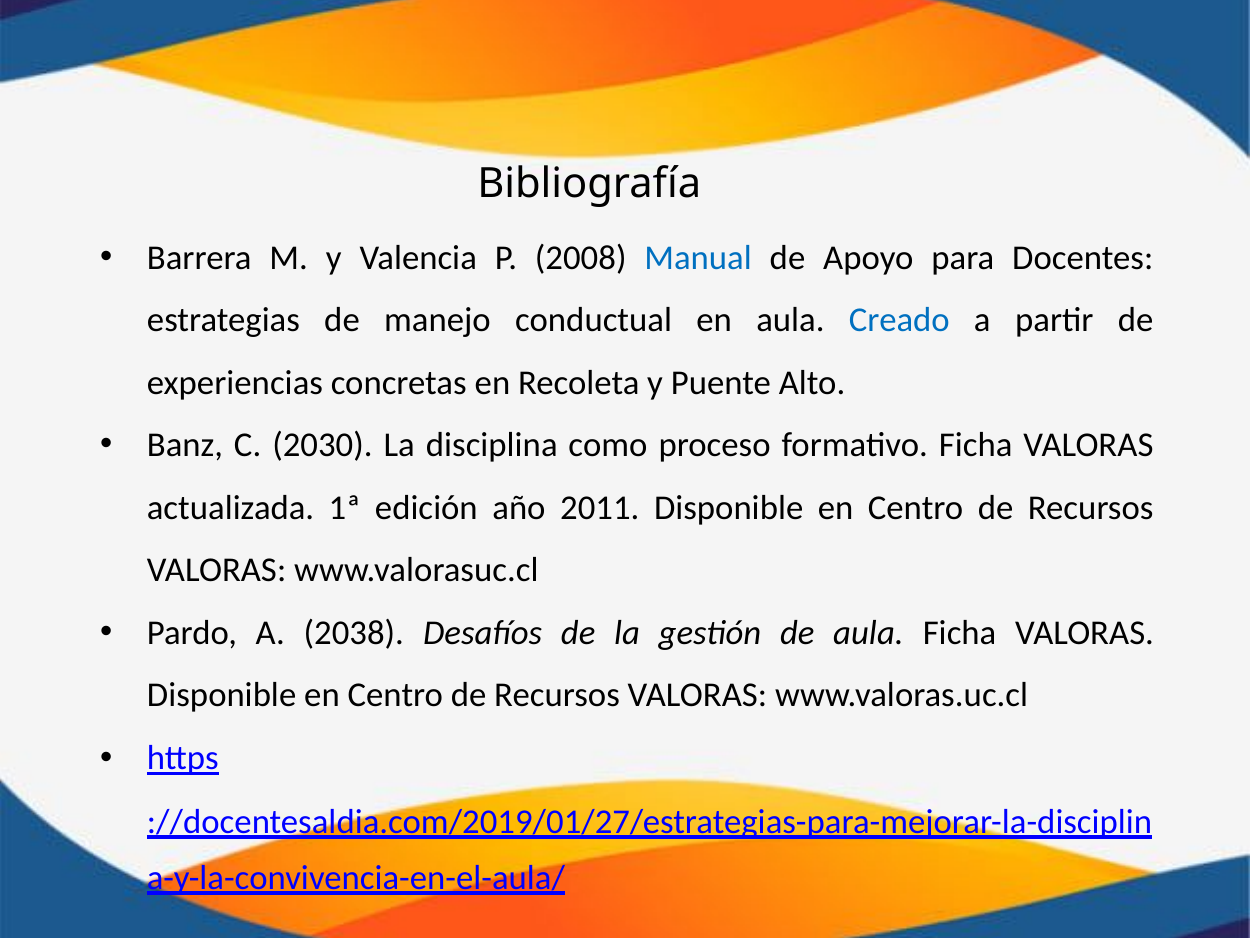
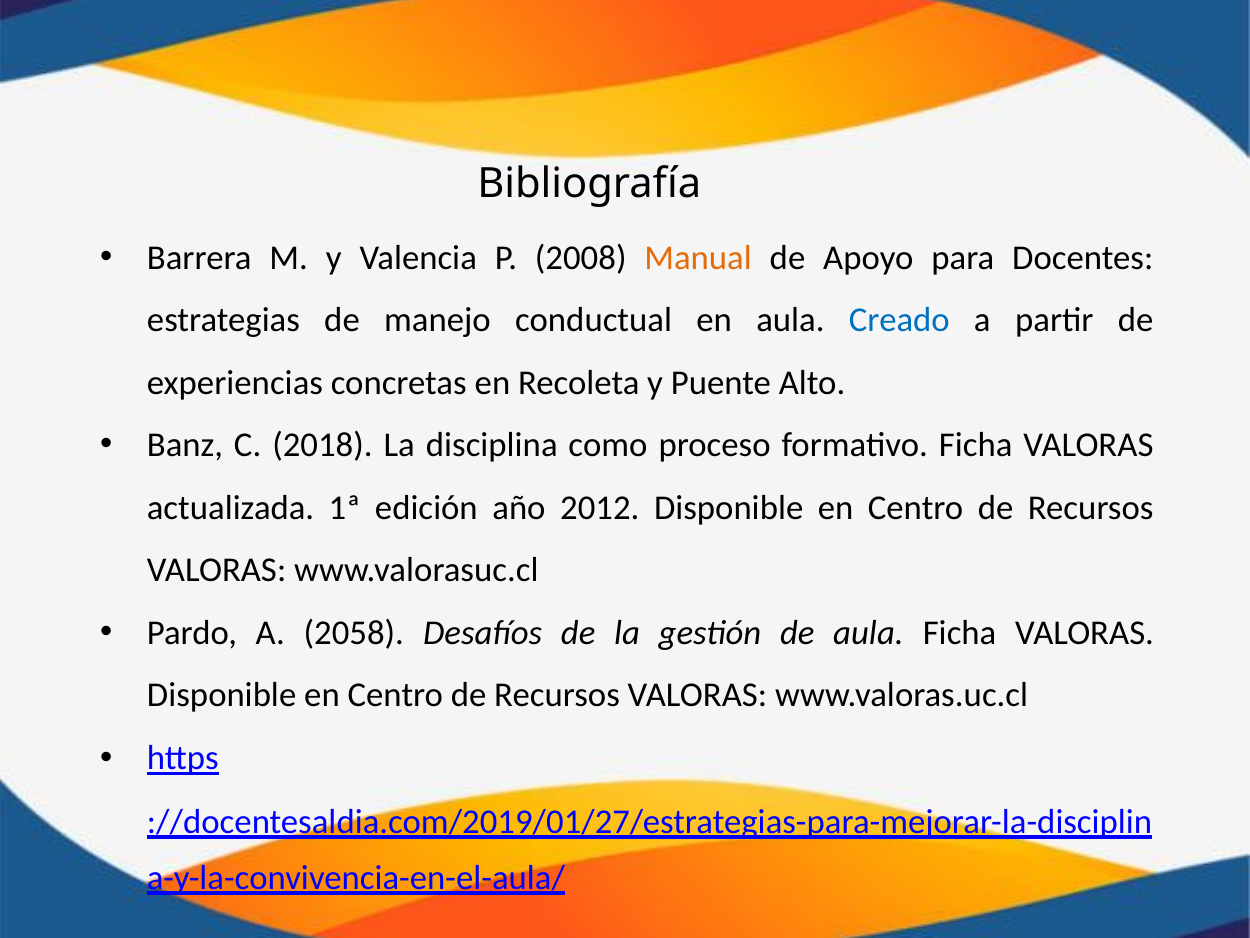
Manual colour: blue -> orange
2030: 2030 -> 2018
2011: 2011 -> 2012
2038: 2038 -> 2058
